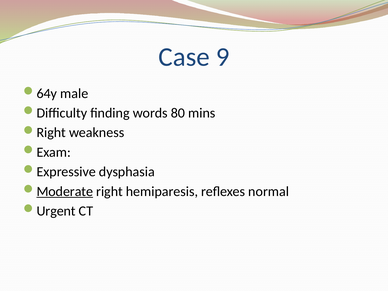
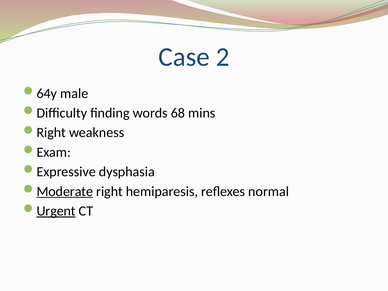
9: 9 -> 2
80: 80 -> 68
Urgent underline: none -> present
